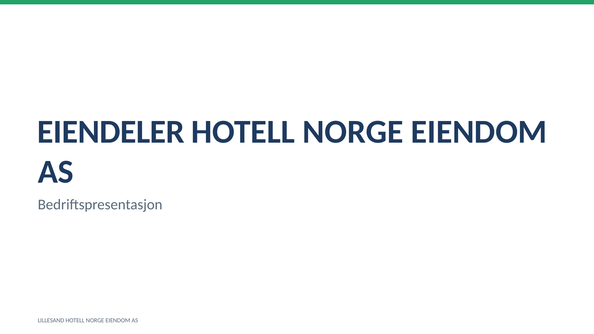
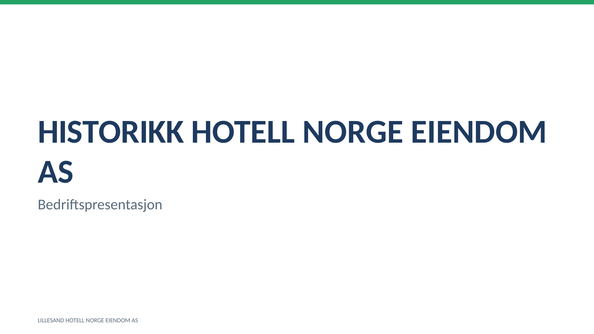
EIENDELER: EIENDELER -> HISTORIKK
